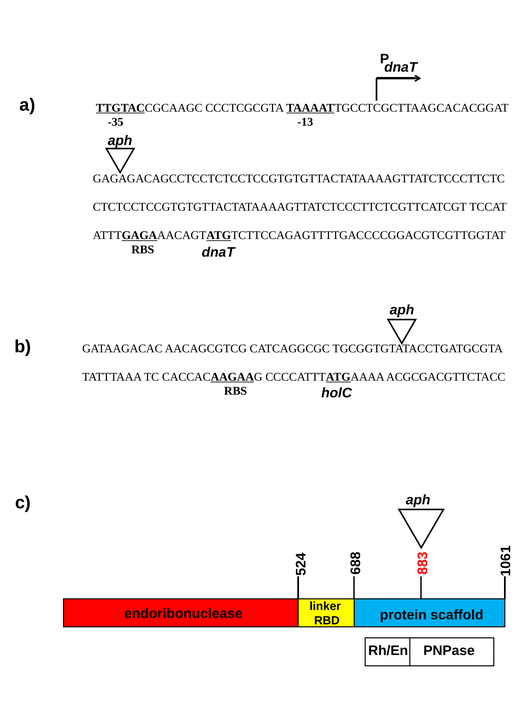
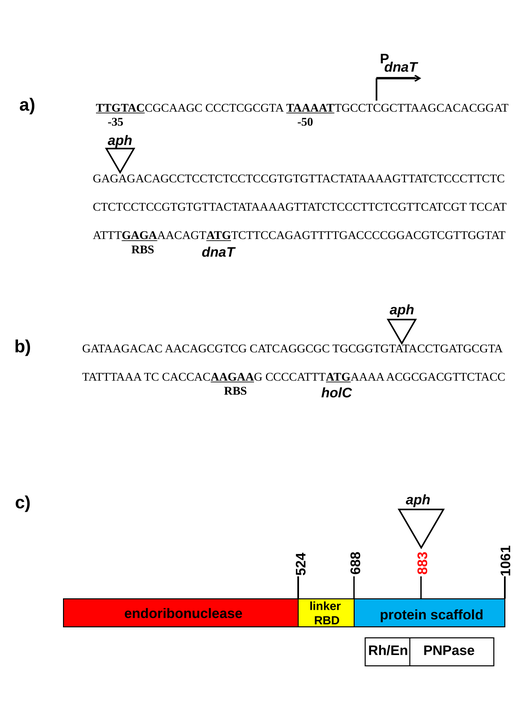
-13: -13 -> -50
